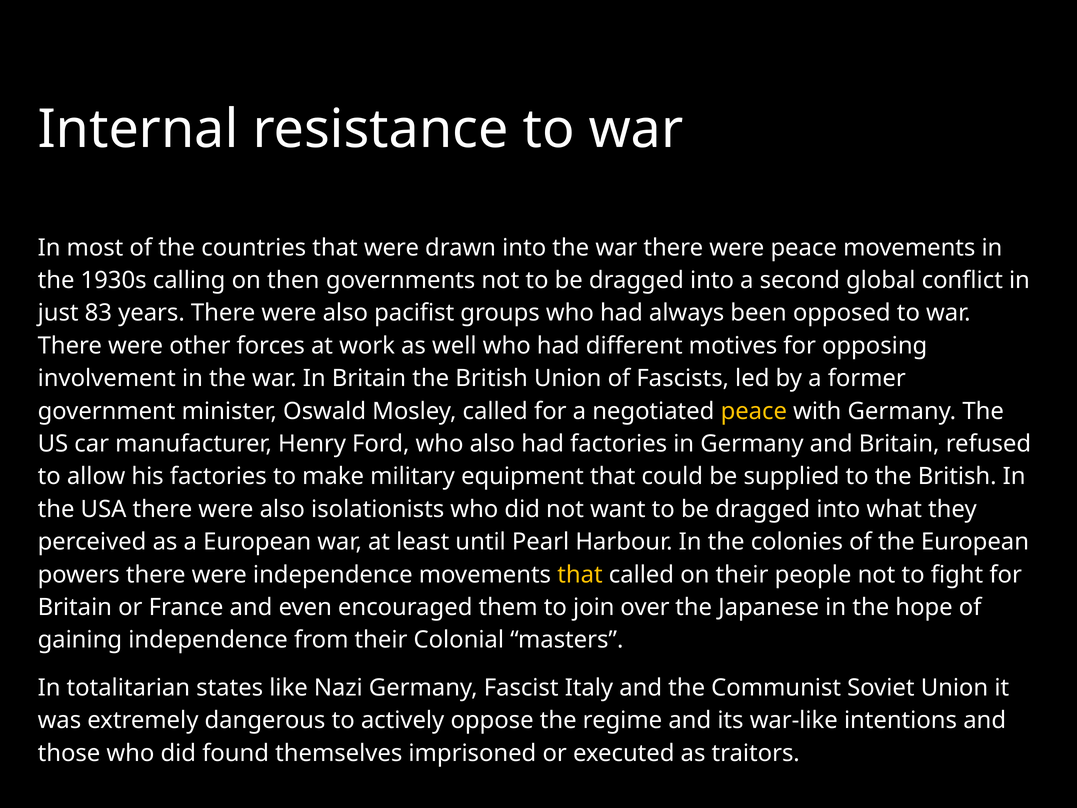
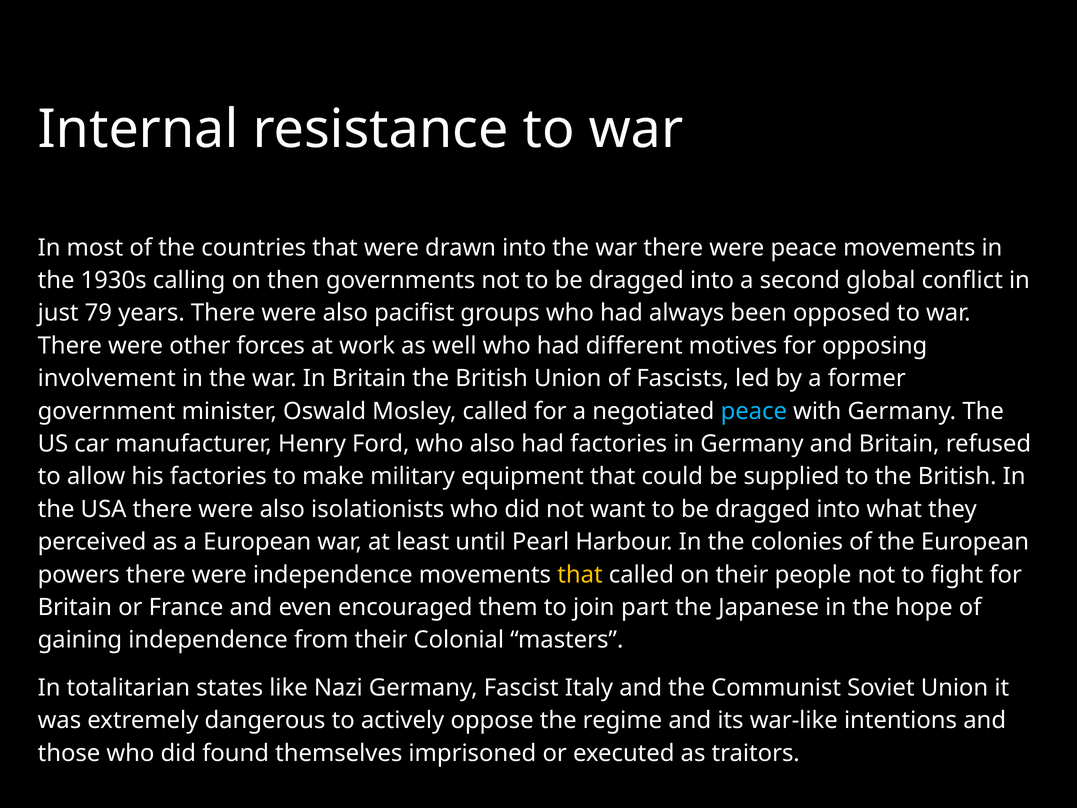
83: 83 -> 79
peace at (754, 411) colour: yellow -> light blue
over: over -> part
